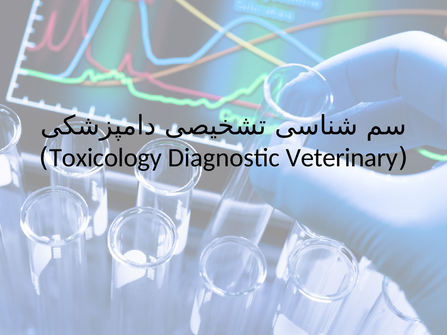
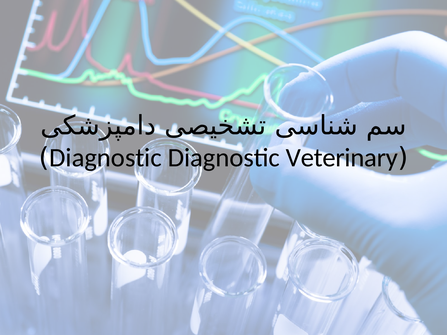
Toxicology at (106, 158): Toxicology -> Diagnostic
